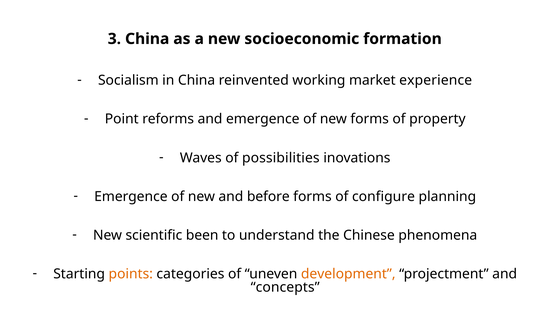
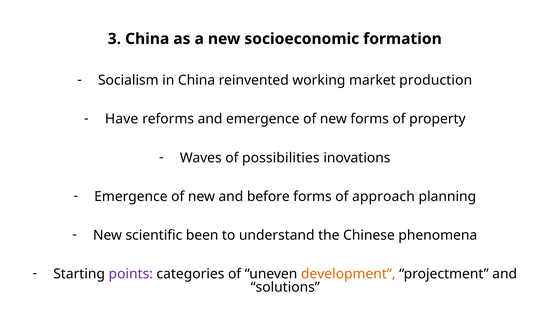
experience: experience -> production
Point: Point -> Have
configure: configure -> approach
points colour: orange -> purple
concepts: concepts -> solutions
